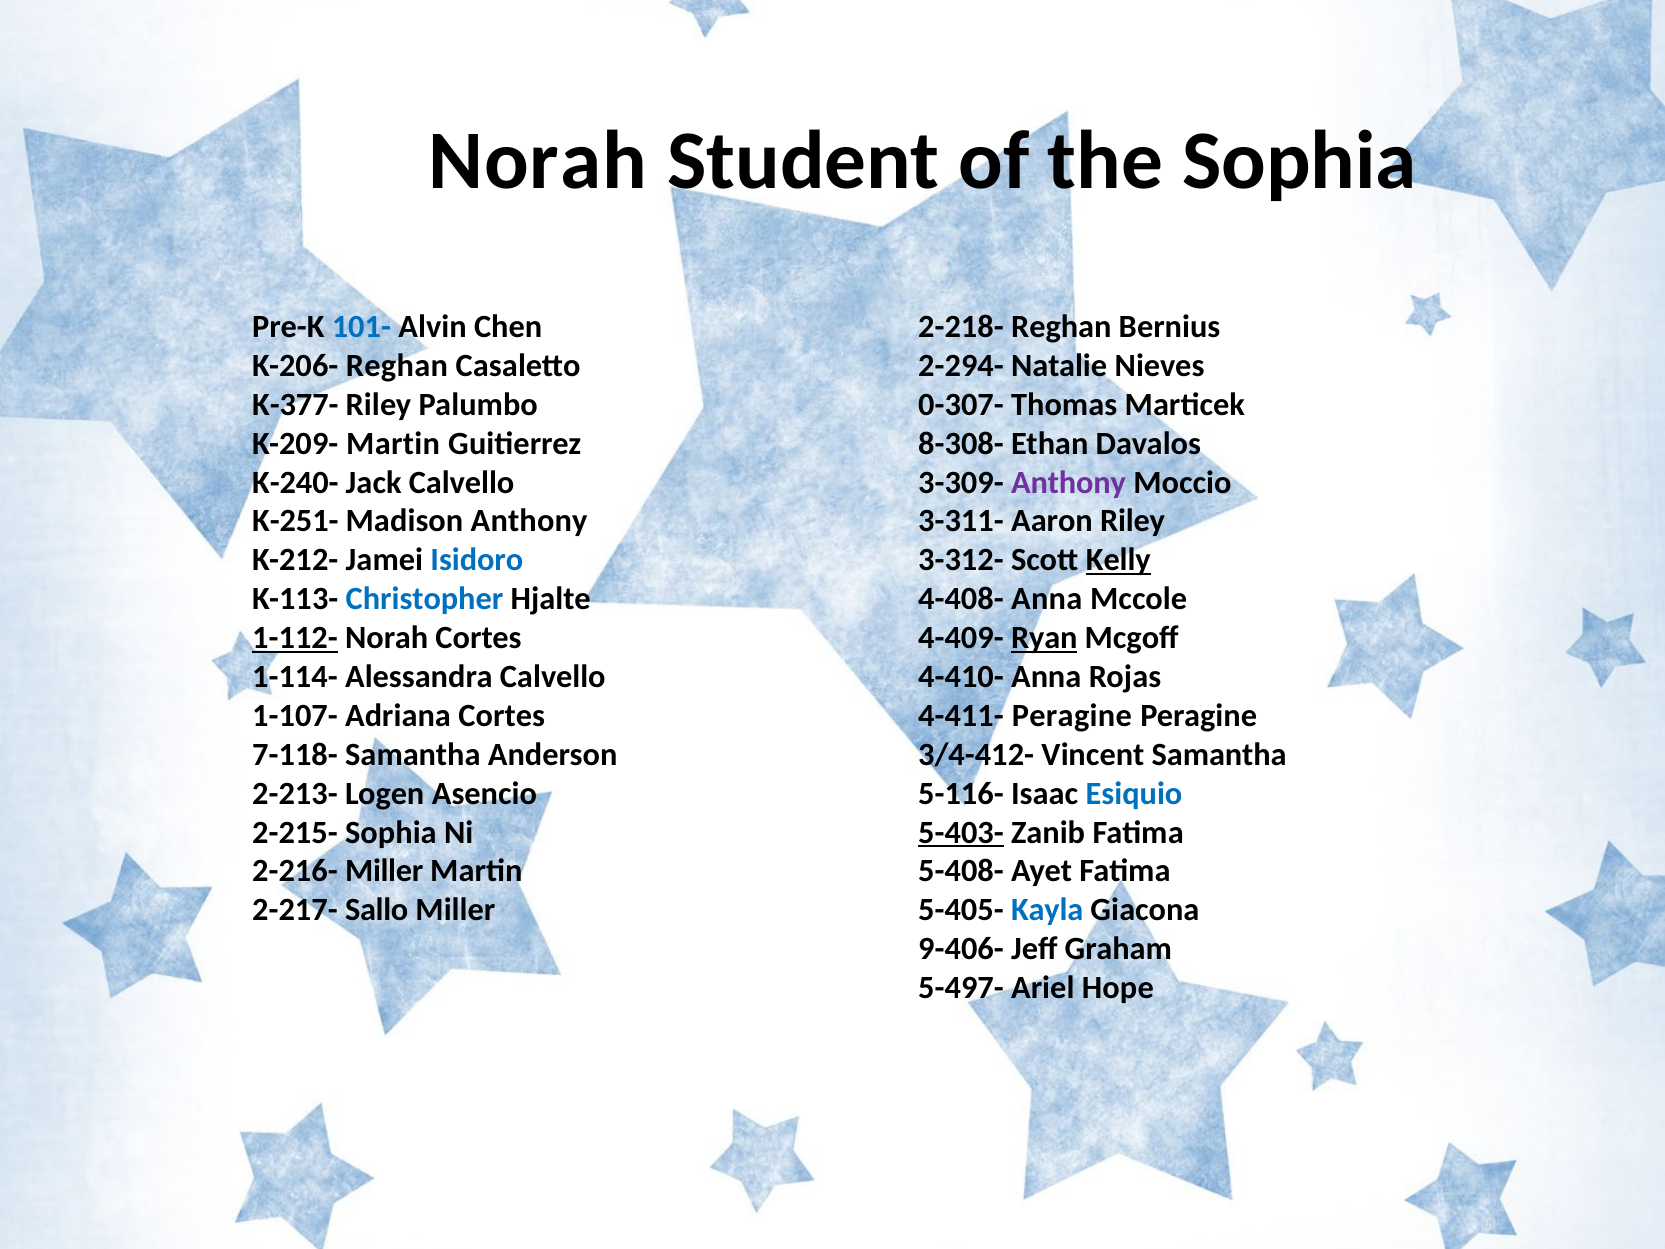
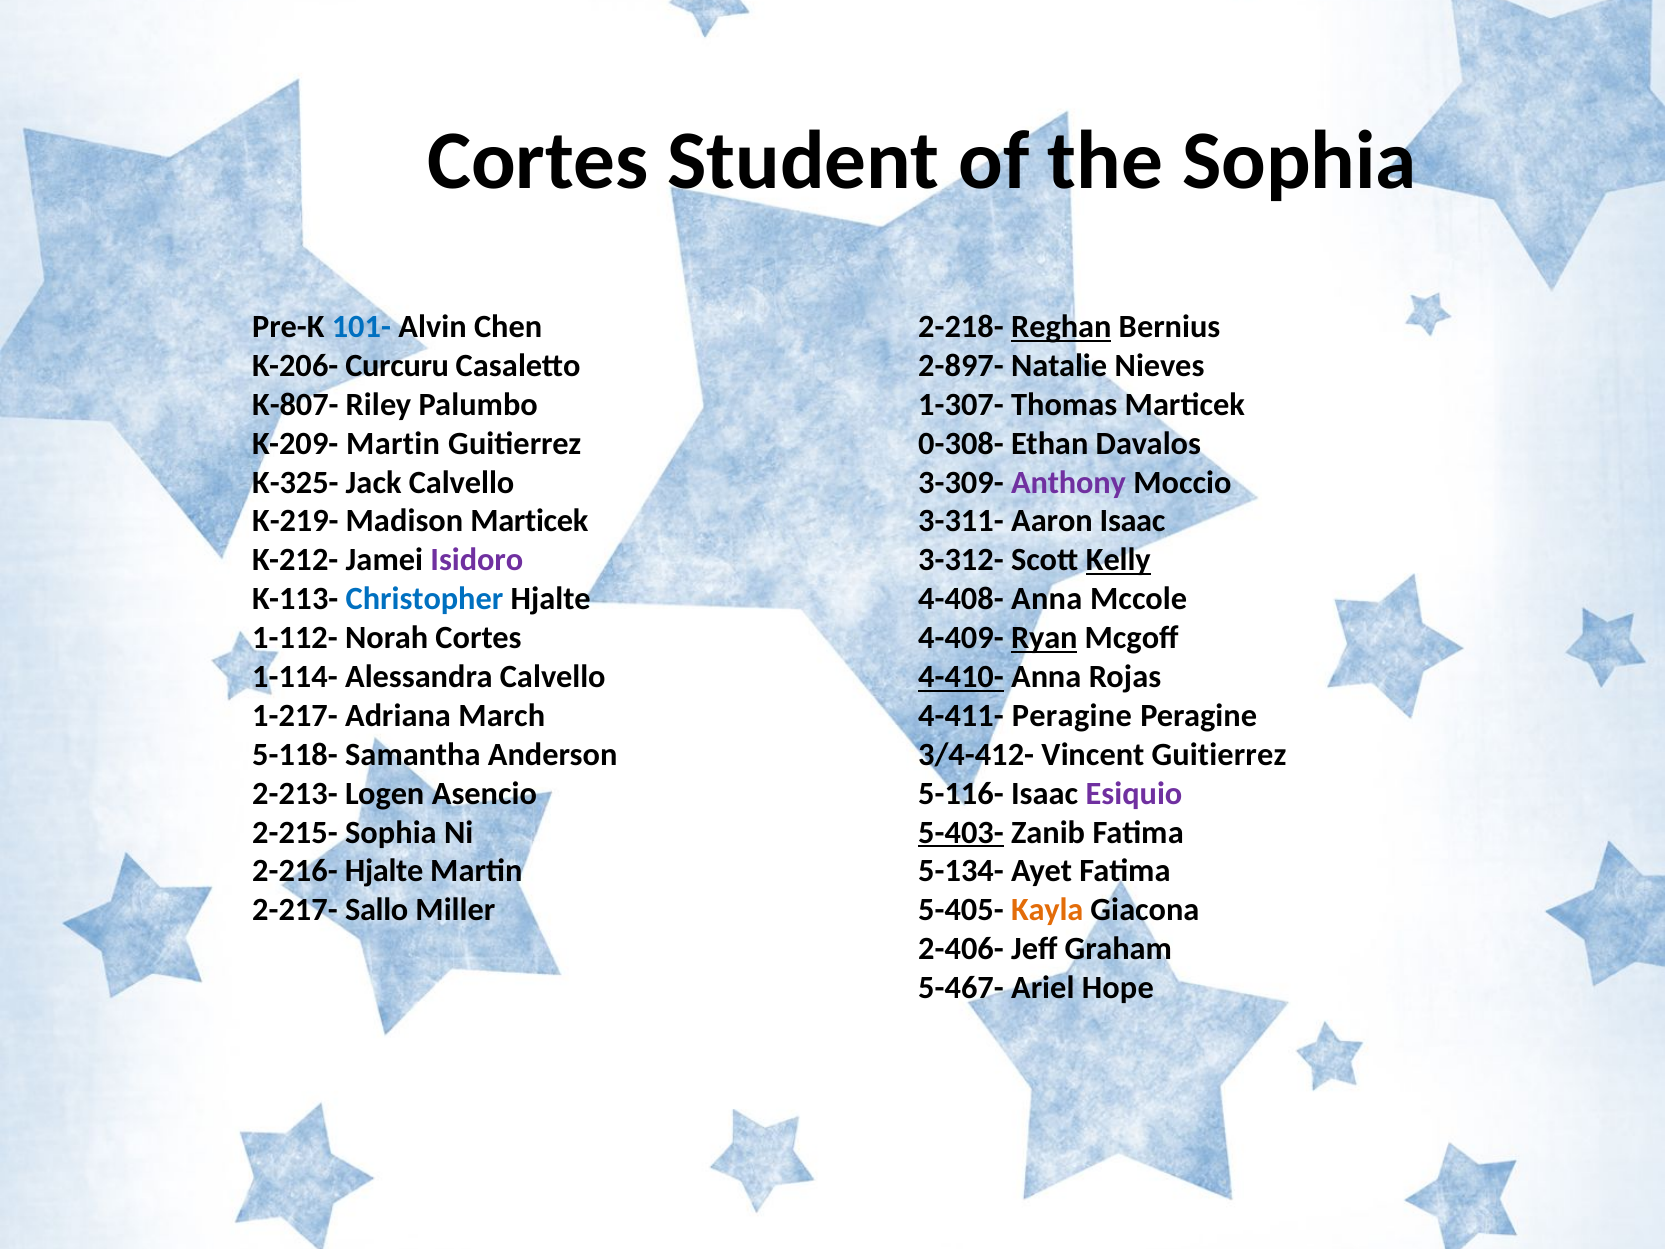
Norah at (538, 161): Norah -> Cortes
Reghan at (1061, 327) underline: none -> present
K-206- Reghan: Reghan -> Curcuru
2-294-: 2-294- -> 2-897-
K-377-: K-377- -> K-807-
0-307-: 0-307- -> 1-307-
8-308-: 8-308- -> 0-308-
K-240-: K-240- -> K-325-
K-251-: K-251- -> K-219-
Madison Anthony: Anthony -> Marticek
Aaron Riley: Riley -> Isaac
Isidoro colour: blue -> purple
1-112- underline: present -> none
4-410- underline: none -> present
1-107-: 1-107- -> 1-217-
Adriana Cortes: Cortes -> March
7-118-: 7-118- -> 5-118-
Vincent Samantha: Samantha -> Guitierrez
Esiquio colour: blue -> purple
2-216- Miller: Miller -> Hjalte
5-408-: 5-408- -> 5-134-
Kayla colour: blue -> orange
9-406-: 9-406- -> 2-406-
5-497-: 5-497- -> 5-467-
